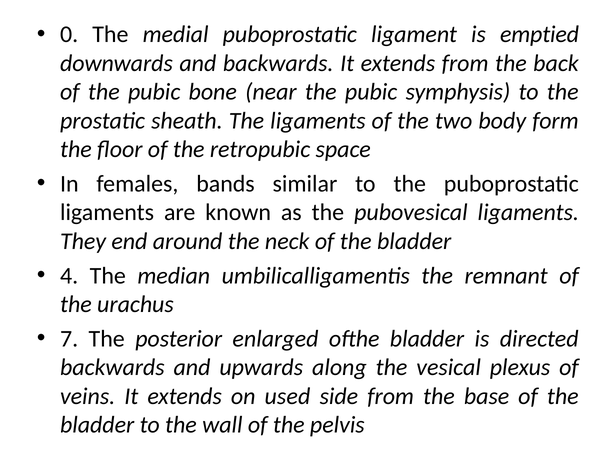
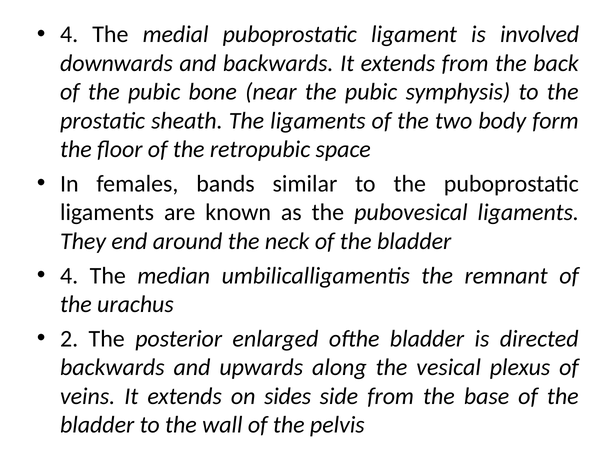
0 at (69, 35): 0 -> 4
emptied: emptied -> involved
7: 7 -> 2
used: used -> sides
